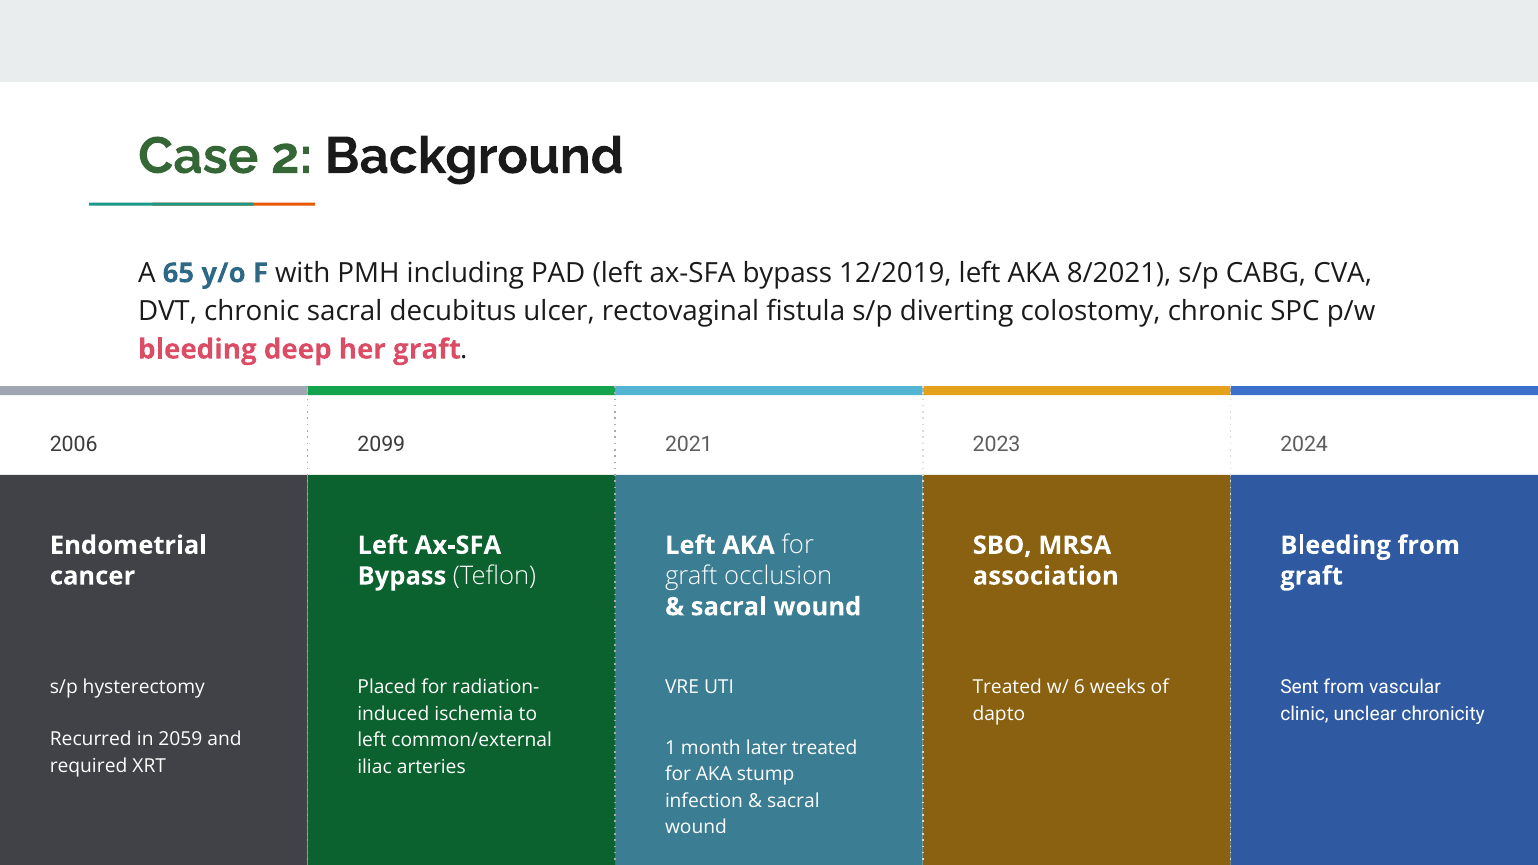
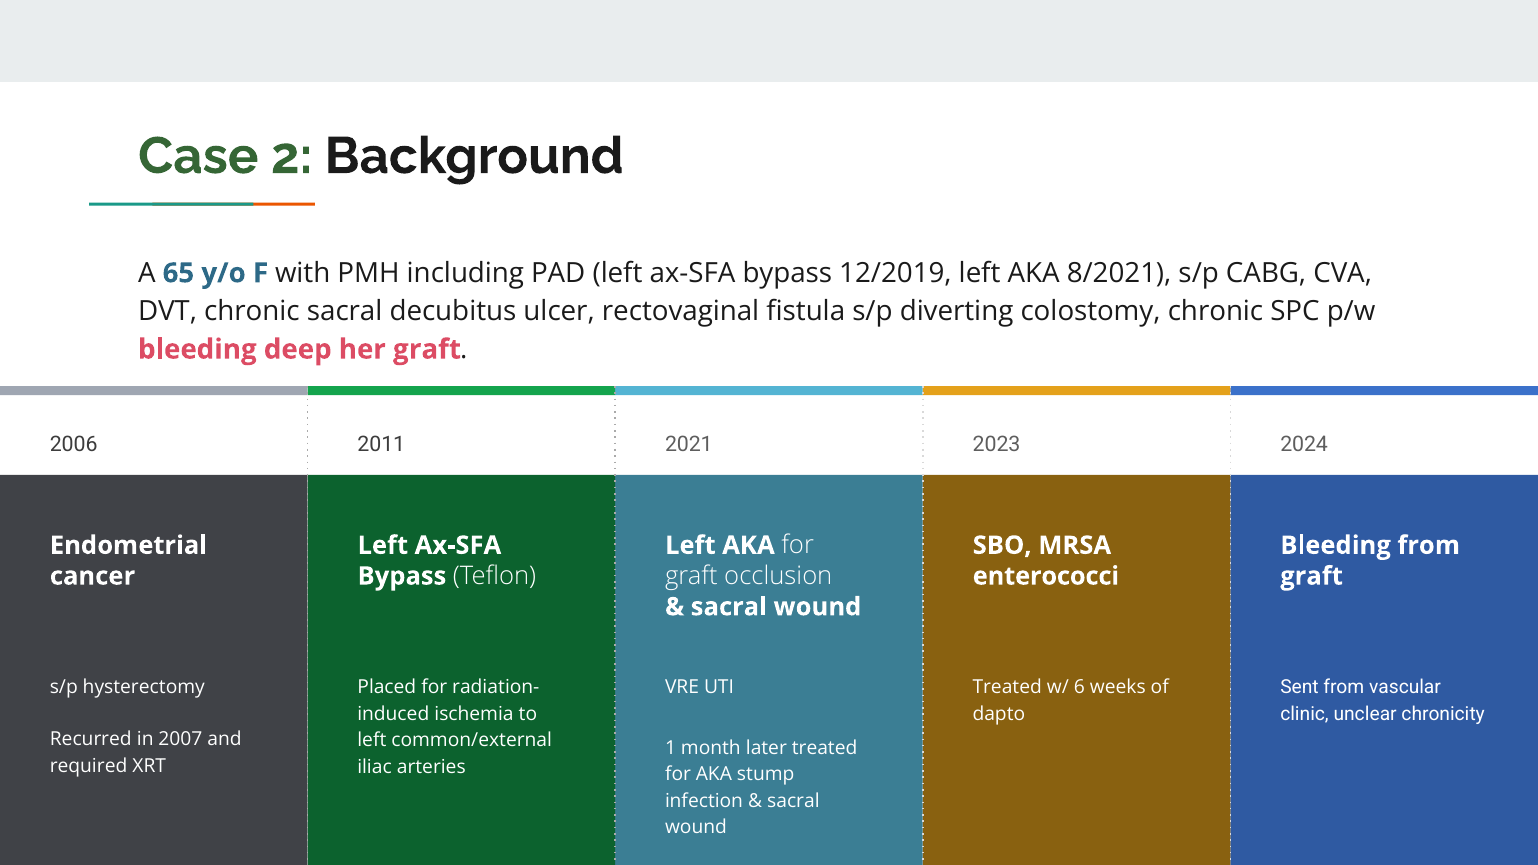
2099: 2099 -> 2011
association: association -> enterococci
2059: 2059 -> 2007
